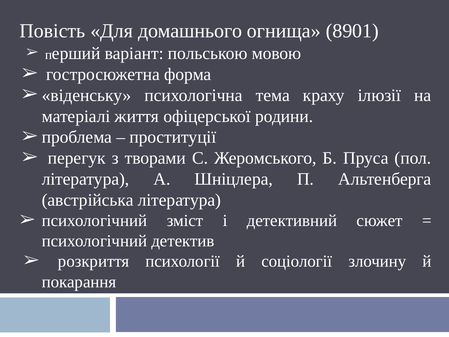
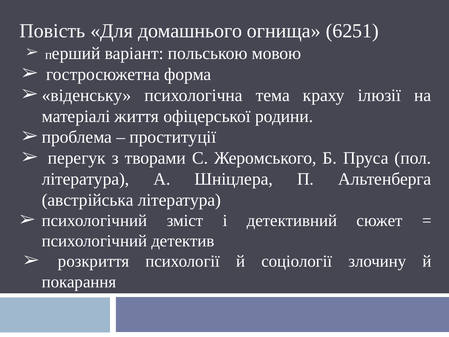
8901: 8901 -> 6251
